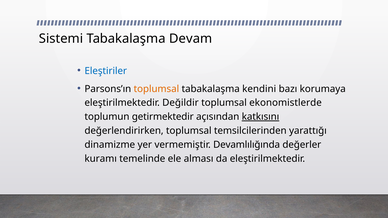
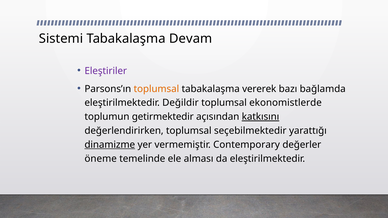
Eleştiriler colour: blue -> purple
kendini: kendini -> vererek
korumaya: korumaya -> bağlamda
temsilcilerinden: temsilcilerinden -> seçebilmektedir
dinamizme underline: none -> present
Devamlılığında: Devamlılığında -> Contemporary
kuramı: kuramı -> öneme
